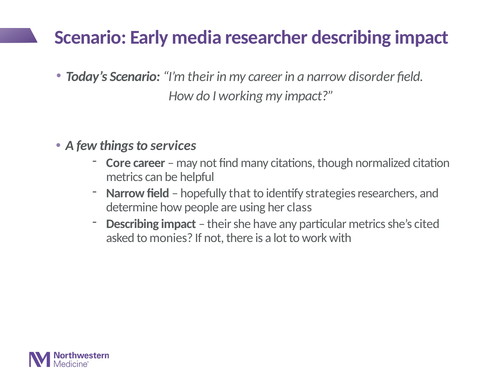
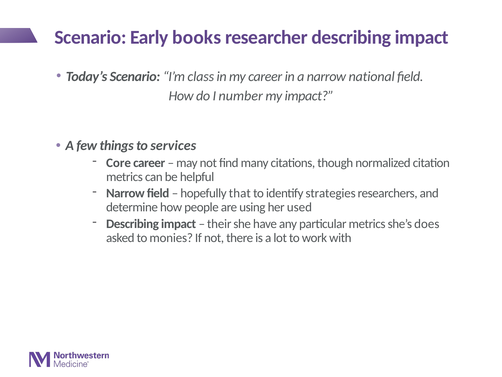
media: media -> books
I’m their: their -> class
disorder: disorder -> national
working: working -> number
class: class -> used
cited: cited -> does
